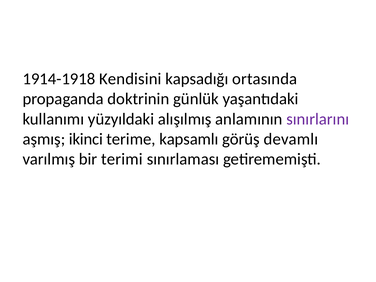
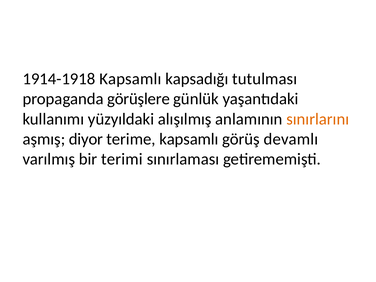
1914-1918 Kendisini: Kendisini -> Kapsamlı
ortasında: ortasında -> tutulması
doktrinin: doktrinin -> görüşlere
sınırlarını colour: purple -> orange
ikinci: ikinci -> diyor
